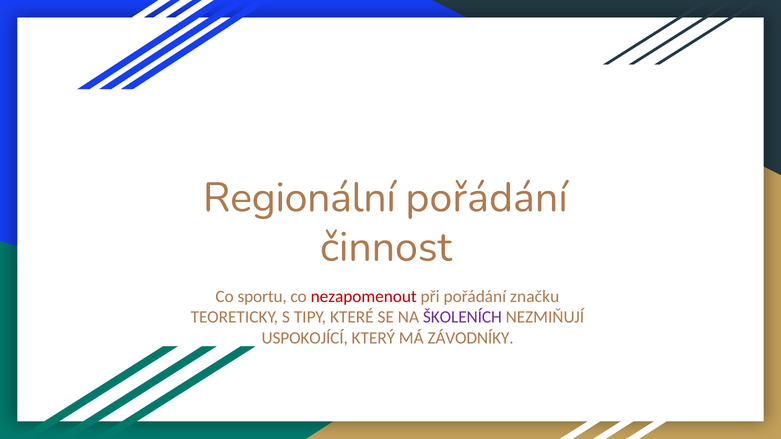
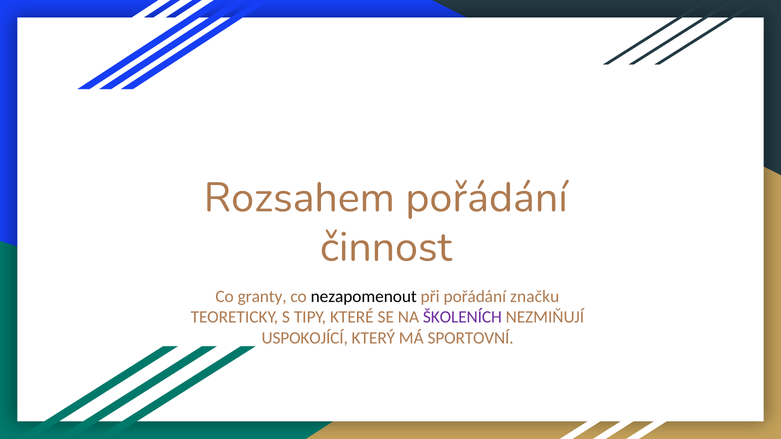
Regionální: Regionální -> Rozsahem
sportu: sportu -> granty
nezapomenout colour: red -> black
ZÁVODNÍKY: ZÁVODNÍKY -> SPORTOVNÍ
